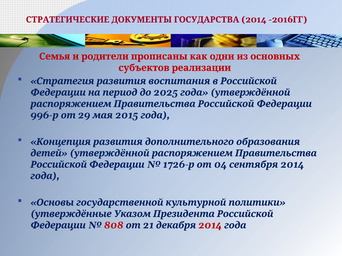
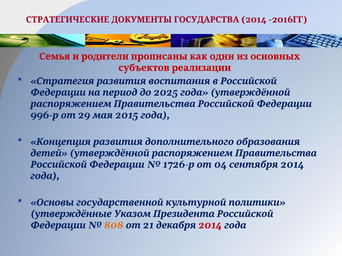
808 colour: red -> orange
